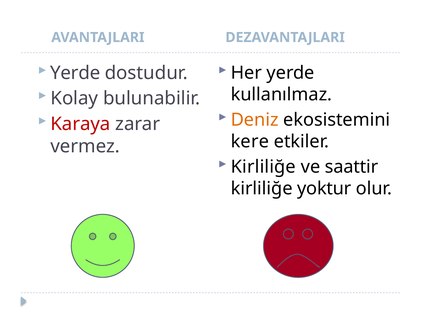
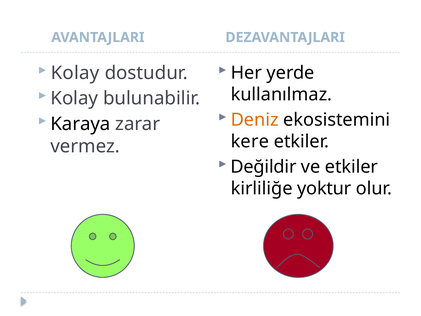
Yerde at (75, 73): Yerde -> Kolay
Karaya colour: red -> black
Kirliliğe at (263, 167): Kirliliğe -> Değildir
ve saattir: saattir -> etkiler
